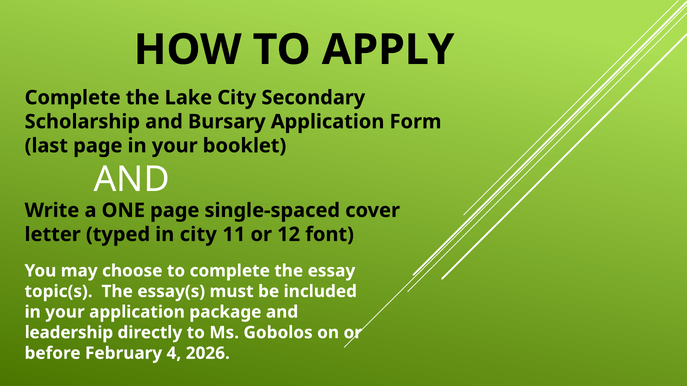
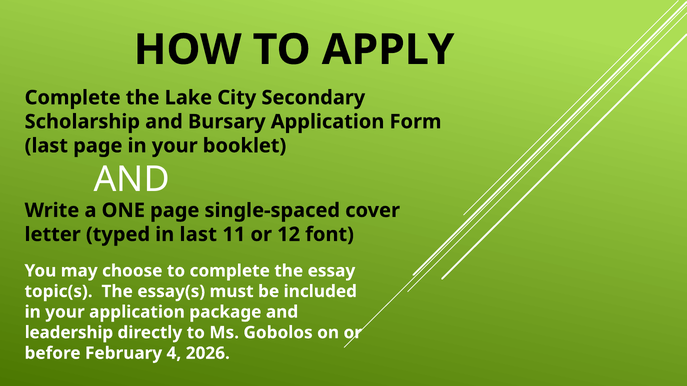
in city: city -> last
